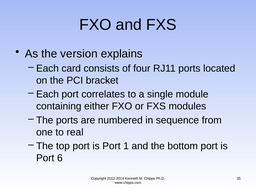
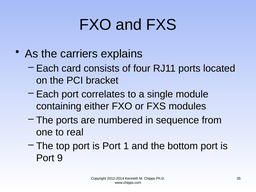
version: version -> carriers
6: 6 -> 9
